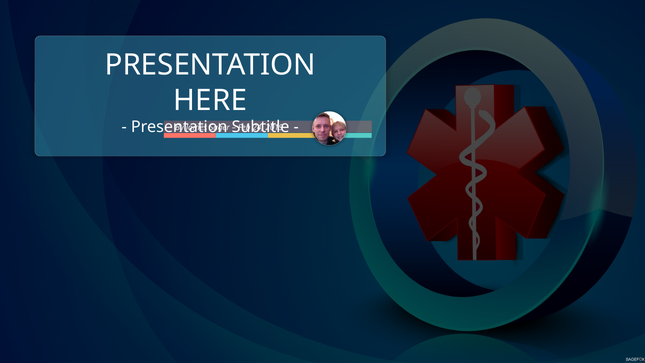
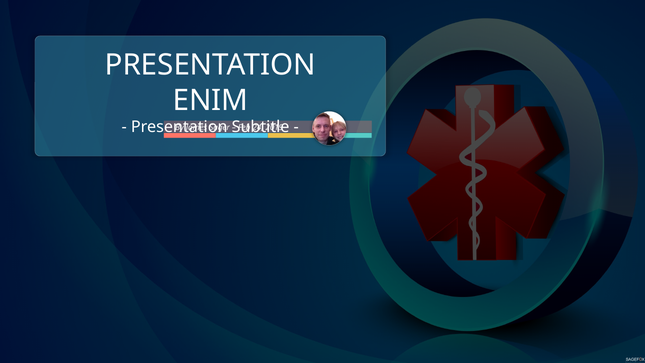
HERE: HERE -> ENIM
